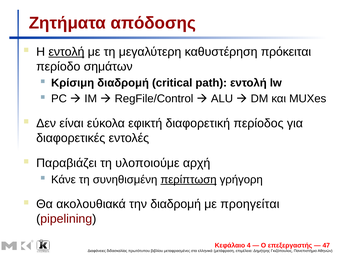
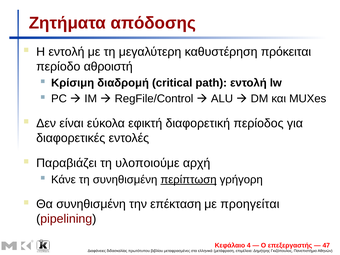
εντολή at (66, 52) underline: present -> none
σημάτων: σημάτων -> αθροιστή
Θα ακολουθιακά: ακολουθιακά -> συνηθισμένη
την διαδρομή: διαδρομή -> επέκταση
